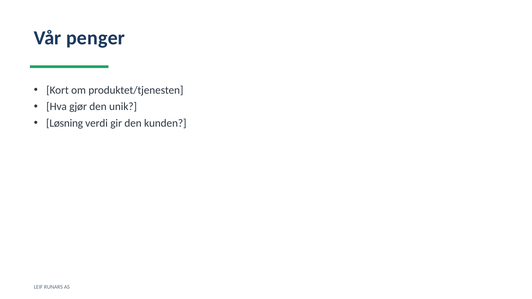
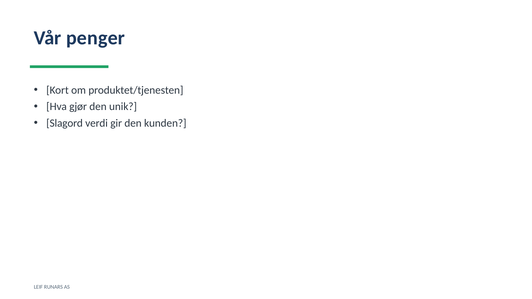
Løsning: Løsning -> Slagord
